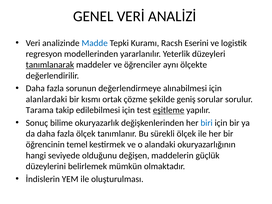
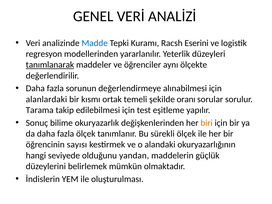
çözme: çözme -> temeli
geniş: geniş -> oranı
eşitleme underline: present -> none
biri colour: blue -> orange
temel: temel -> sayısı
değişen: değişen -> yandan
